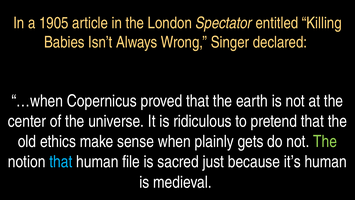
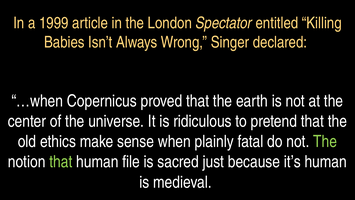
1905: 1905 -> 1999
gets: gets -> fatal
that at (61, 162) colour: light blue -> light green
